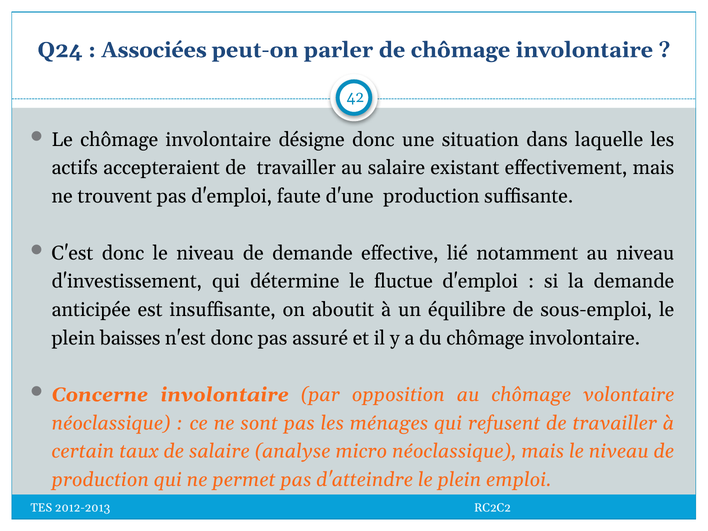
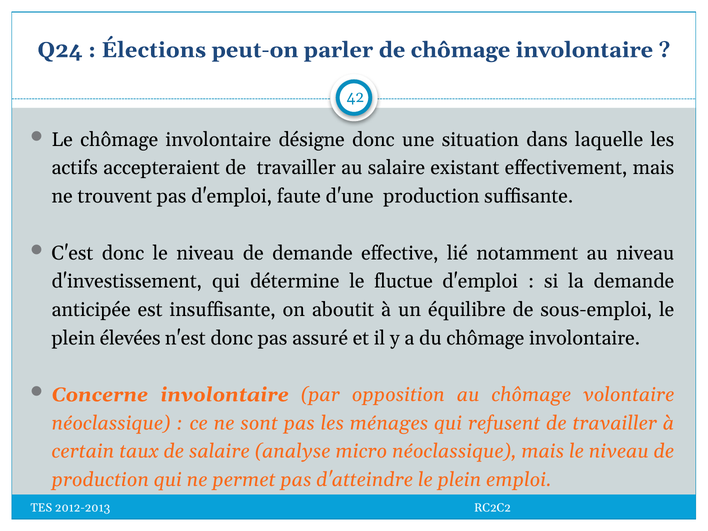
Associées: Associées -> Élections
baisses: baisses -> élevées
